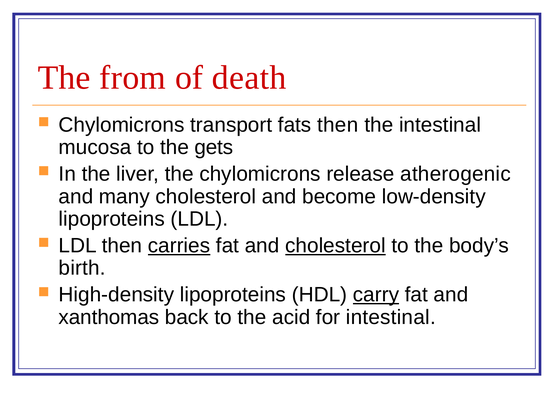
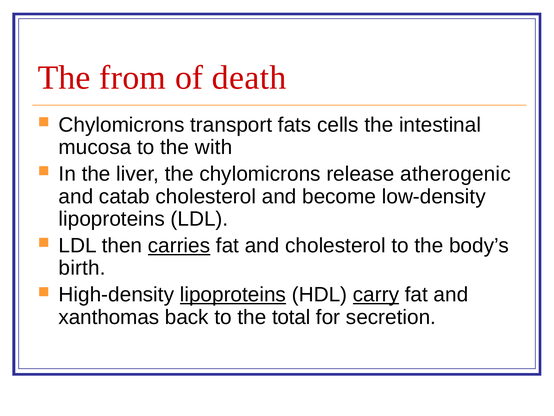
fats then: then -> cells
gets: gets -> with
many: many -> catab
cholesterol at (335, 245) underline: present -> none
lipoproteins at (233, 294) underline: none -> present
acid: acid -> total
for intestinal: intestinal -> secretion
